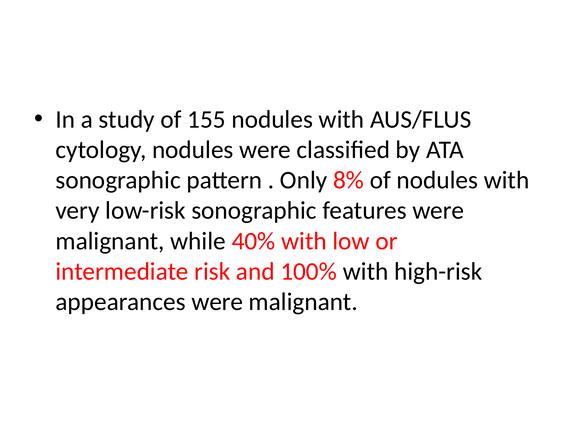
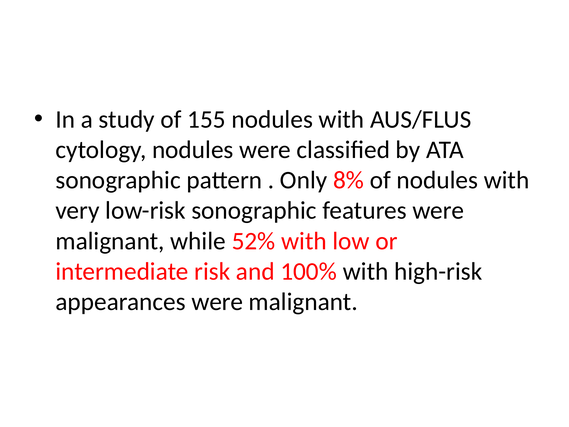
40%: 40% -> 52%
